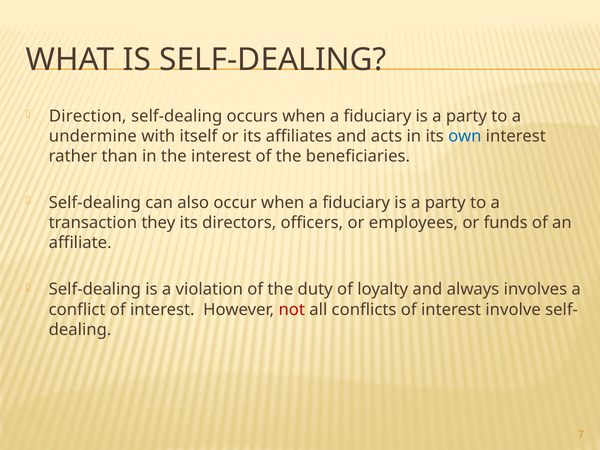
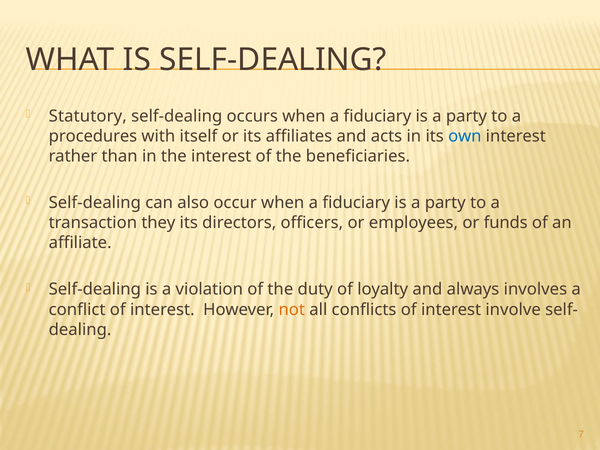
Direction: Direction -> Statutory
undermine: undermine -> procedures
not colour: red -> orange
